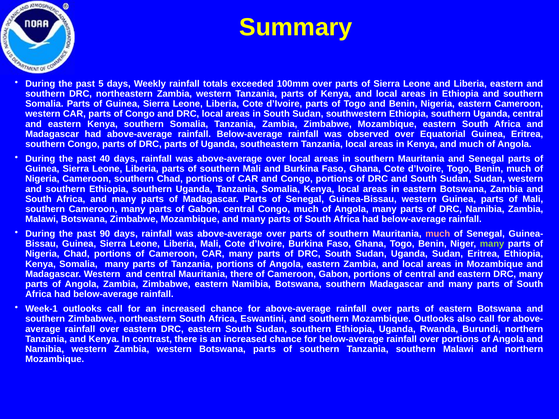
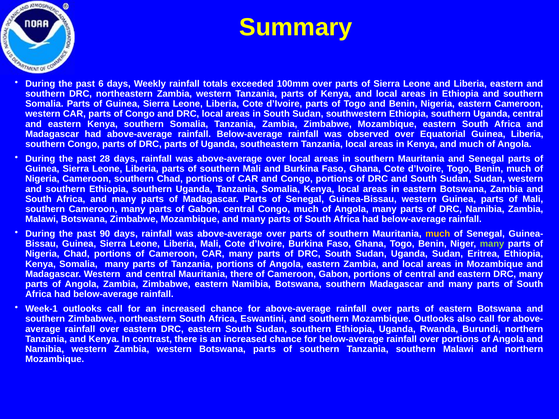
5: 5 -> 6
Guinea Eritrea: Eritrea -> Liberia
40: 40 -> 28
much at (438, 234) colour: pink -> yellow
